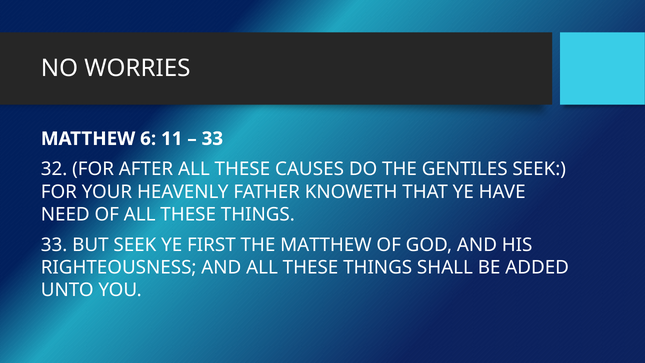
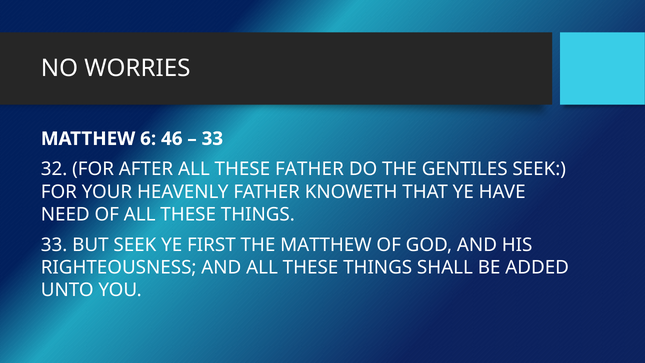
11: 11 -> 46
THESE CAUSES: CAUSES -> FATHER
